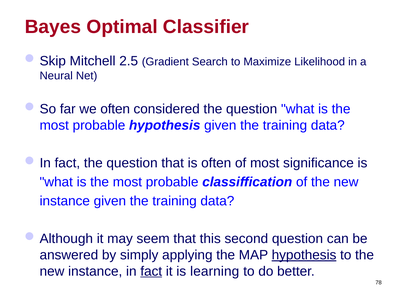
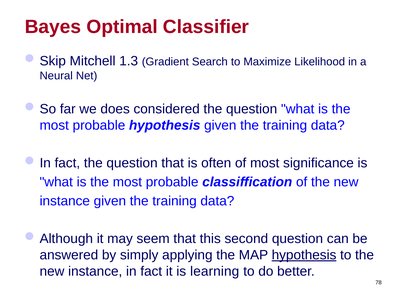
2.5: 2.5 -> 1.3
we often: often -> does
fact at (151, 272) underline: present -> none
